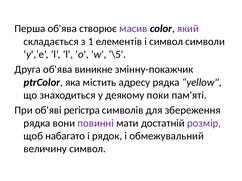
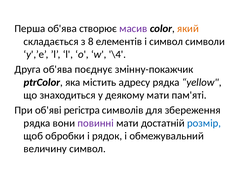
який colour: purple -> orange
1: 1 -> 8
\5: \5 -> \4
виникне: виникне -> поєднує
деякому поки: поки -> мати
розмір colour: purple -> blue
набагато: набагато -> обробки
